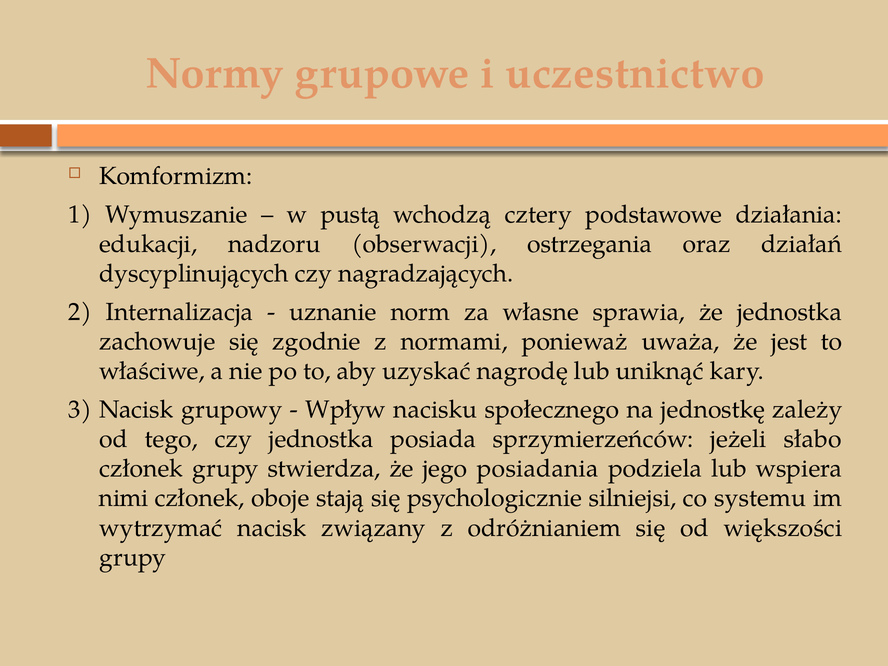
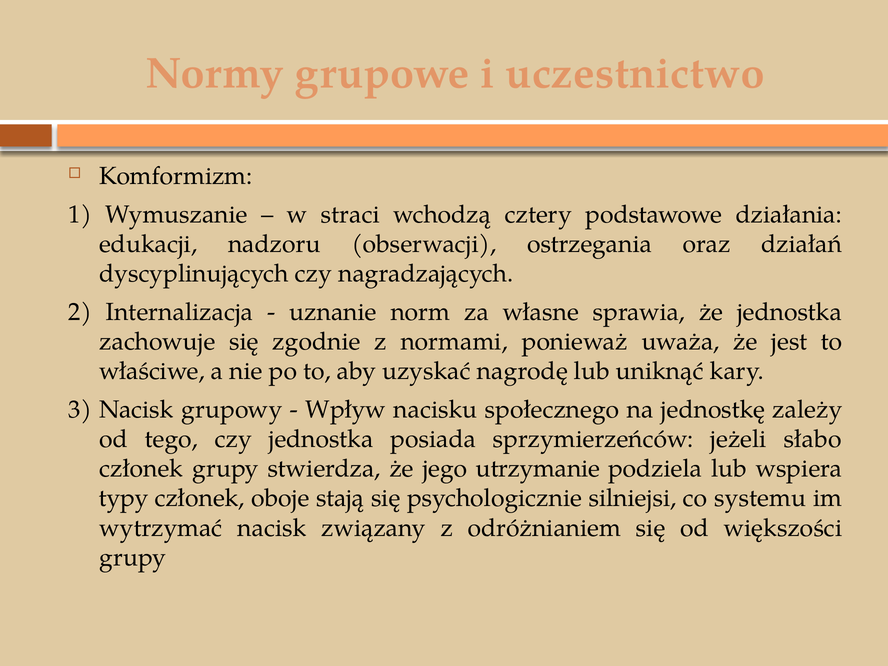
pustą: pustą -> straci
posiadania: posiadania -> utrzymanie
nimi: nimi -> typy
